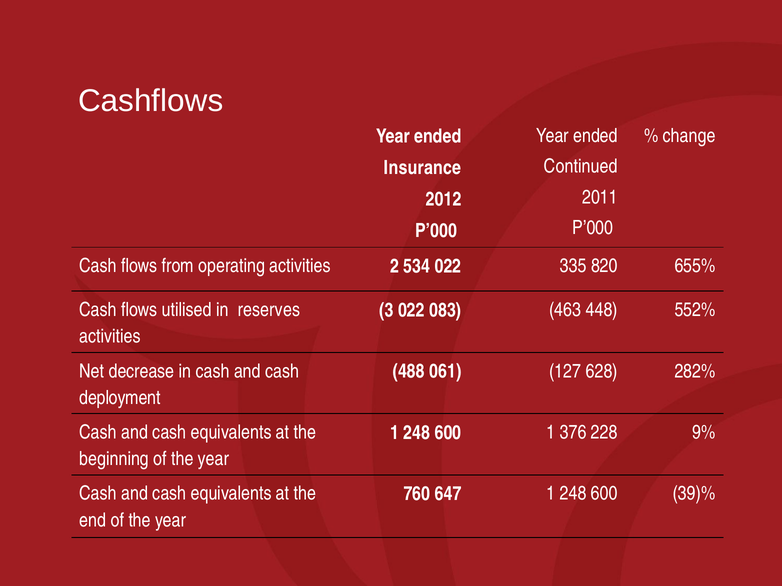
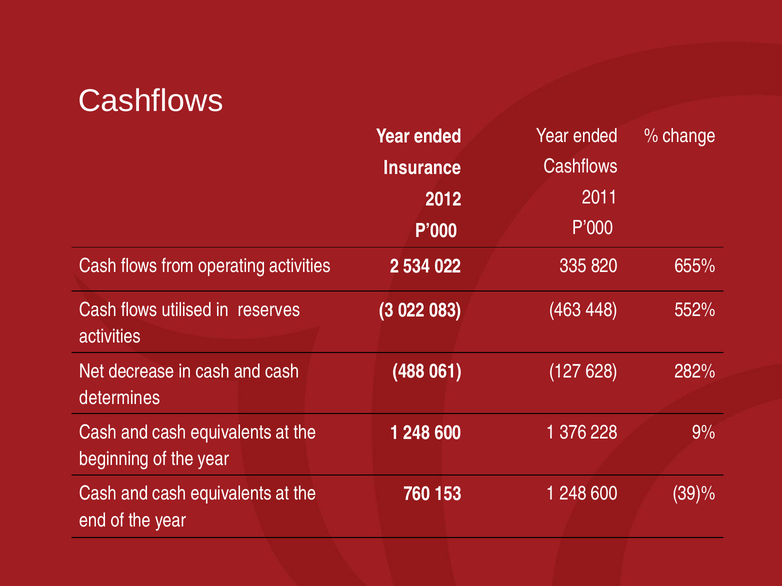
Continued at (581, 167): Continued -> Cashflows
deployment: deployment -> determines
647: 647 -> 153
